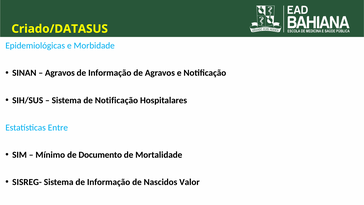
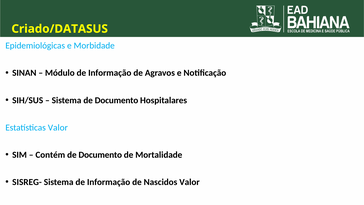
Agravos at (60, 73): Agravos -> Módulo
Sistema de Notificação: Notificação -> Documento
Estatísticas Entre: Entre -> Valor
Mínimo: Mínimo -> Contém
